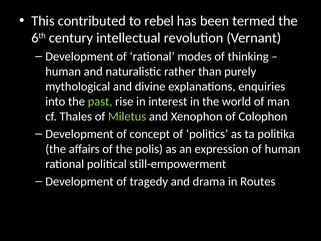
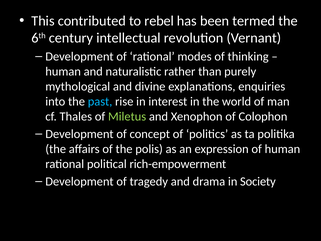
past colour: light green -> light blue
still-empowerment: still-empowerment -> rich-empowerment
Routes: Routes -> Society
